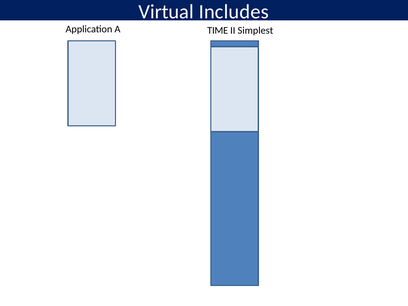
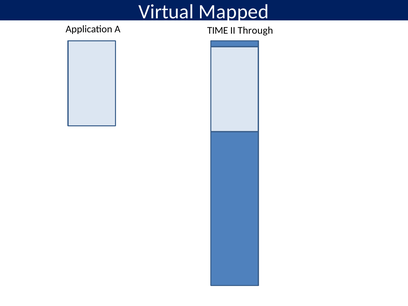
Includes: Includes -> Mapped
Simplest: Simplest -> Through
